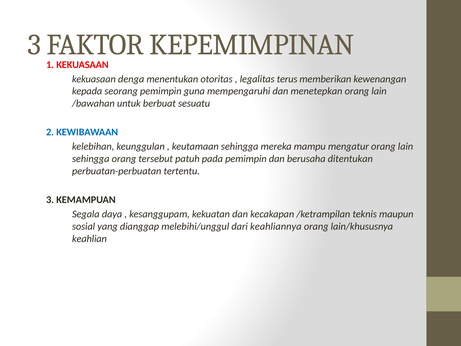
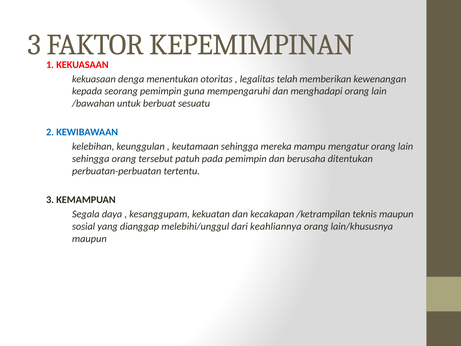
terus: terus -> telah
menetepkan: menetepkan -> menghadapi
keahlian at (89, 238): keahlian -> maupun
